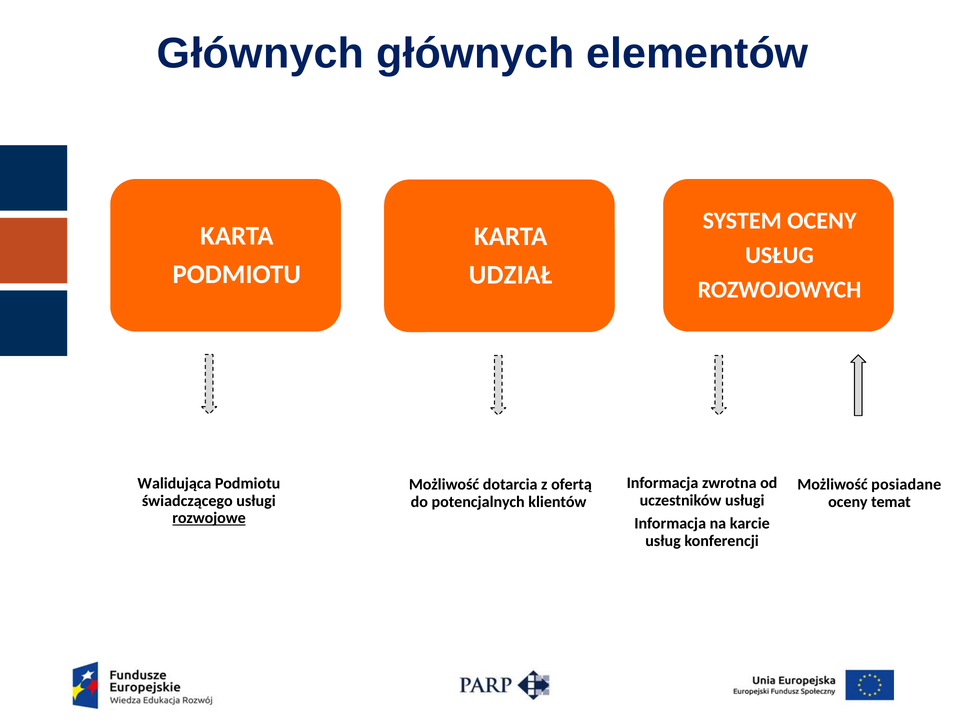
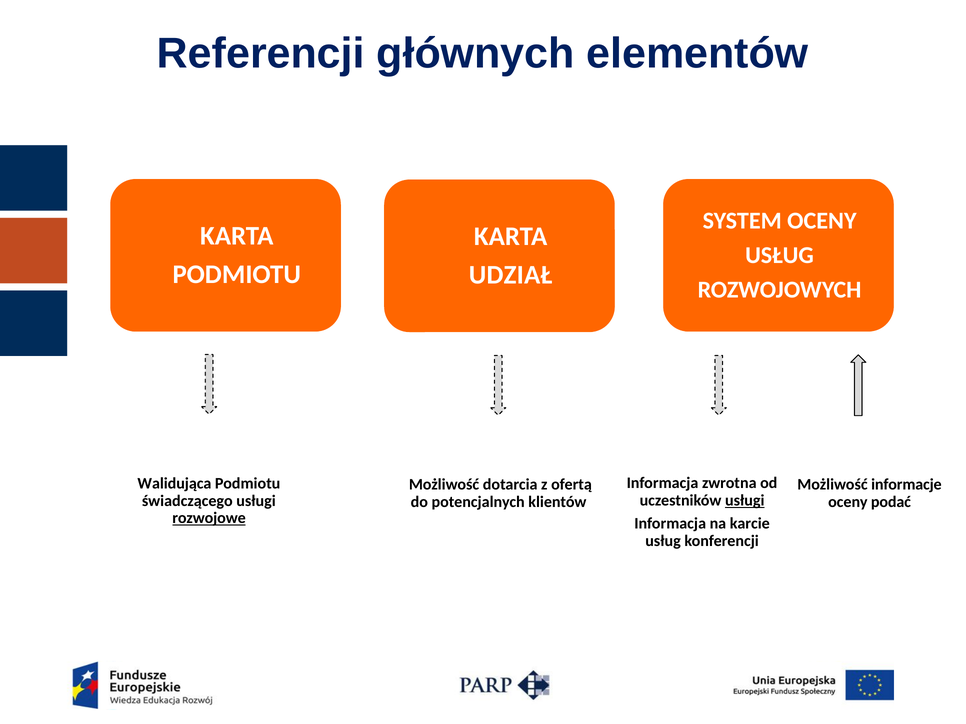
Głównych at (261, 54): Głównych -> Referencji
posiadane: posiadane -> informacje
usługi at (745, 501) underline: none -> present
temat: temat -> podać
